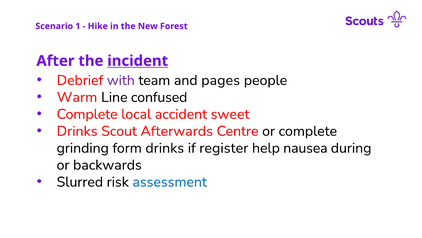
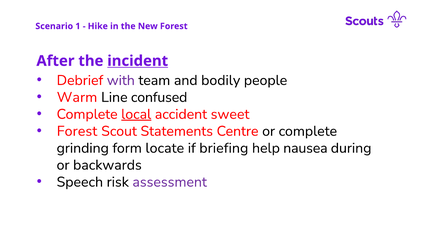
pages: pages -> bodily
local underline: none -> present
Drinks at (77, 131): Drinks -> Forest
Afterwards: Afterwards -> Statements
form drinks: drinks -> locate
register: register -> briefing
Slurred: Slurred -> Speech
assessment colour: blue -> purple
